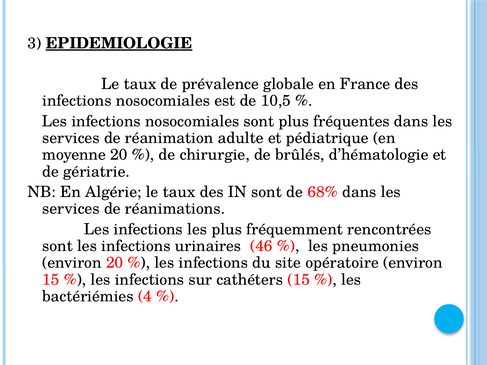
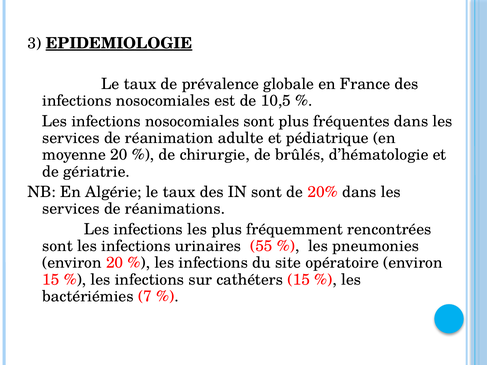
68%: 68% -> 20%
46: 46 -> 55
4: 4 -> 7
